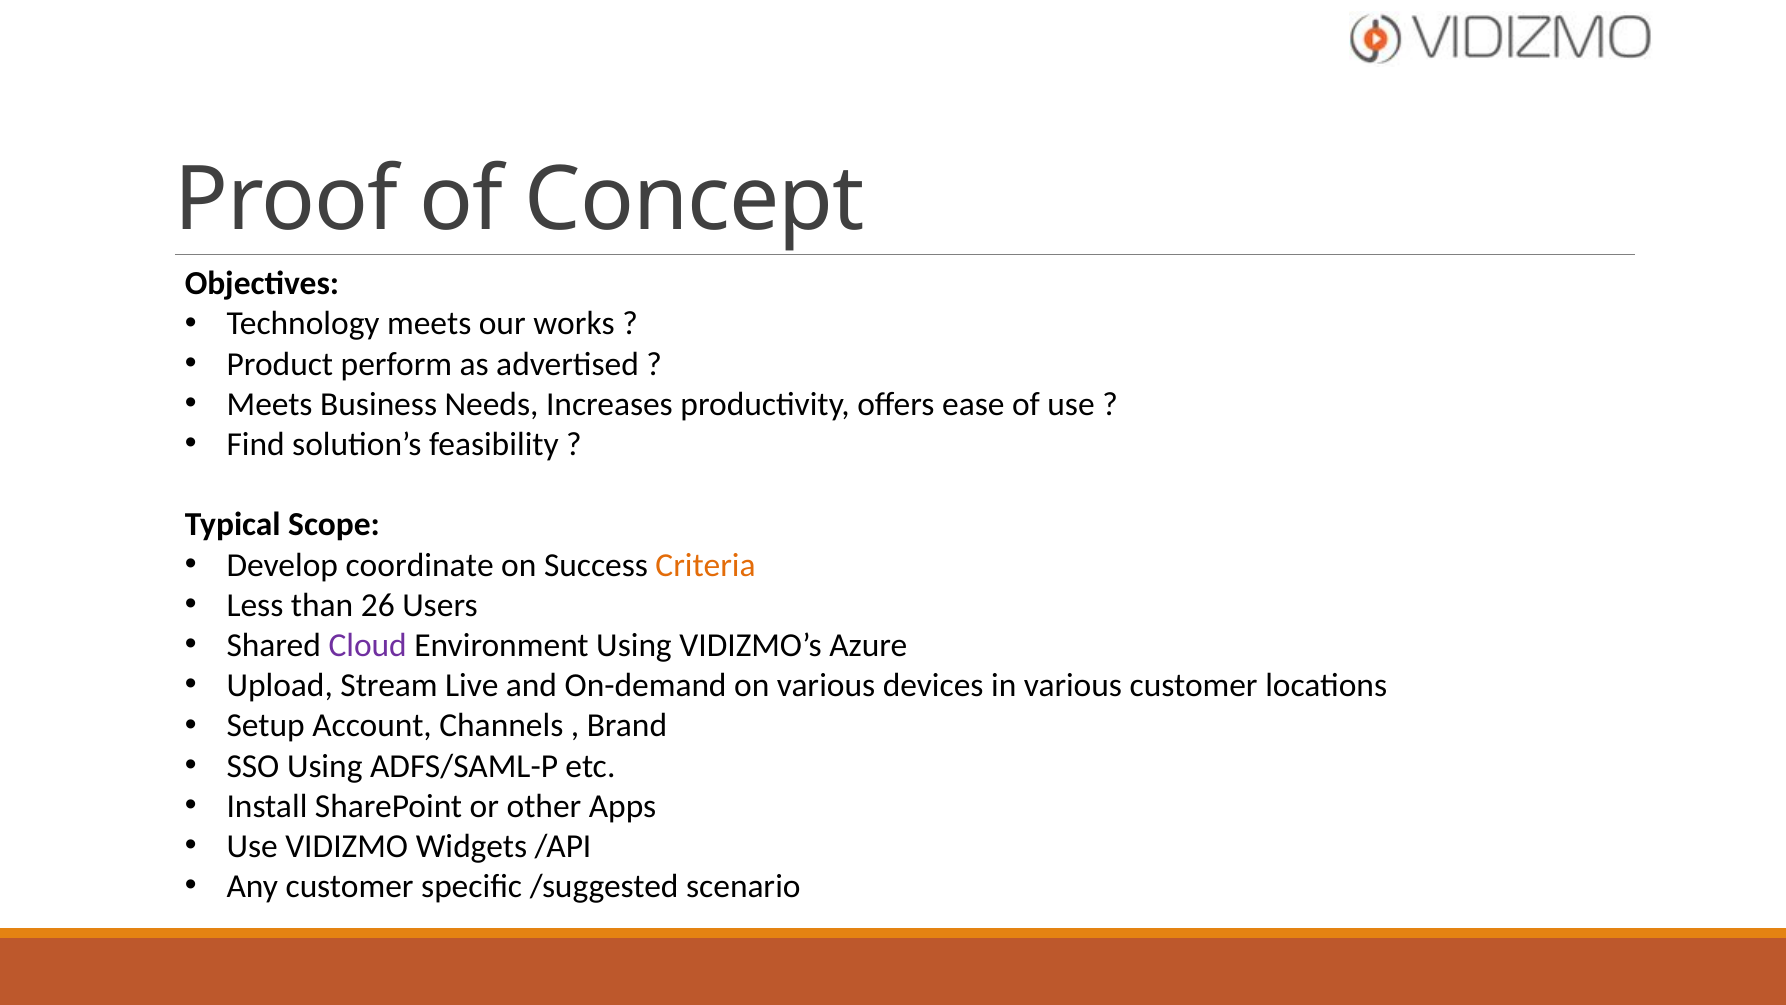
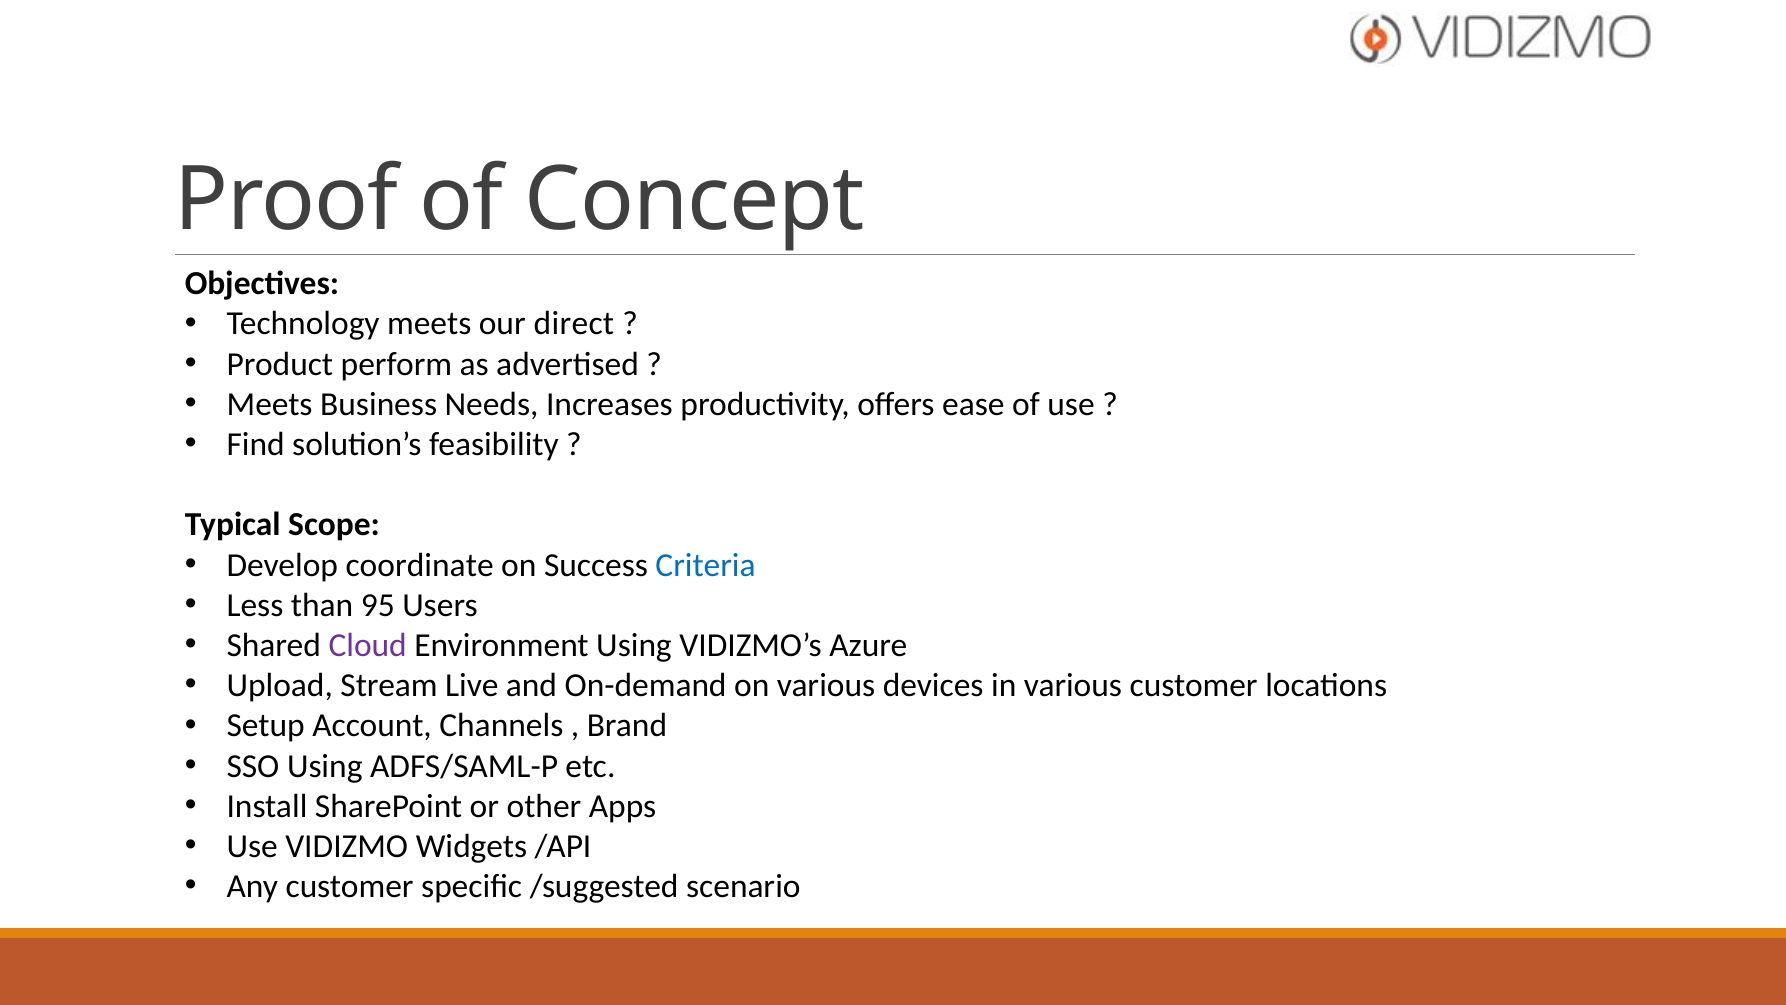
works: works -> direct
Criteria colour: orange -> blue
26: 26 -> 95
